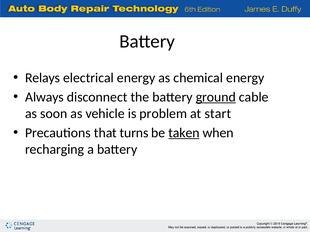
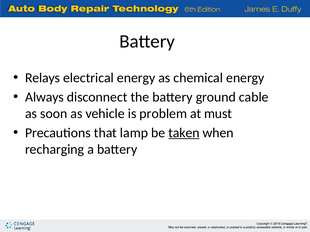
ground underline: present -> none
start: start -> must
turns: turns -> lamp
